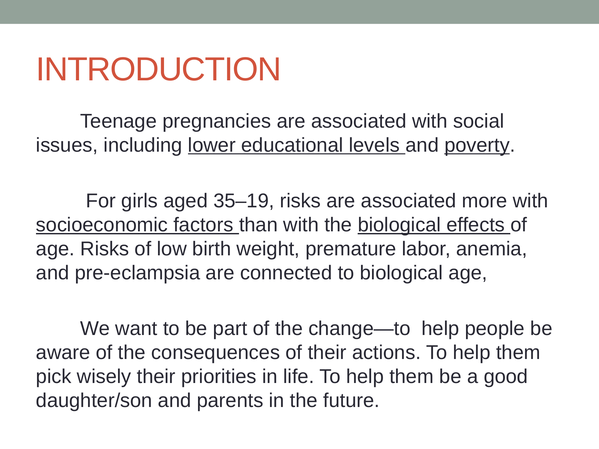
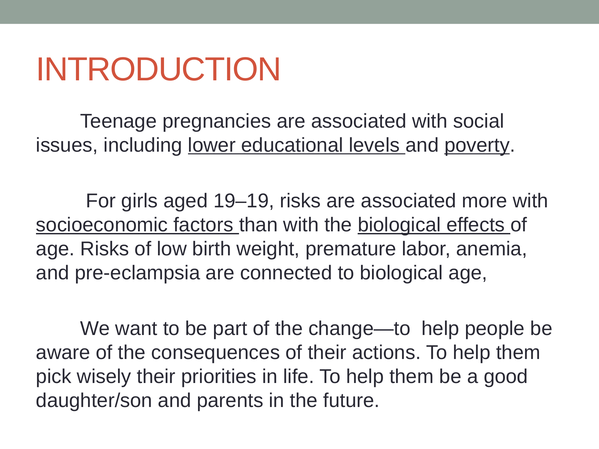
35–19: 35–19 -> 19–19
